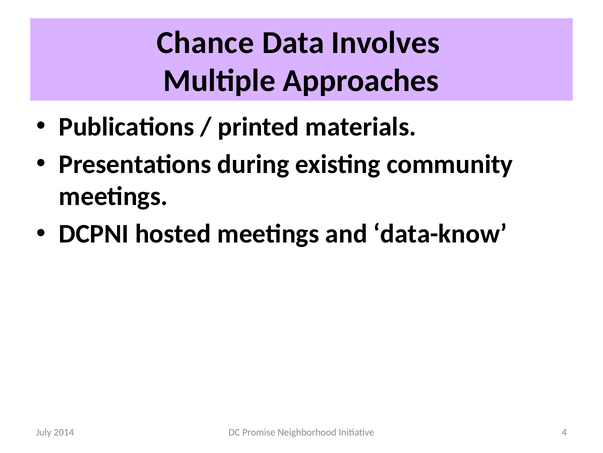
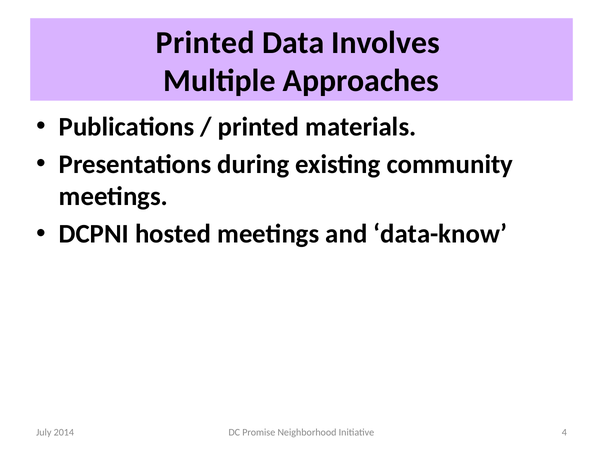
Chance at (205, 42): Chance -> Printed
